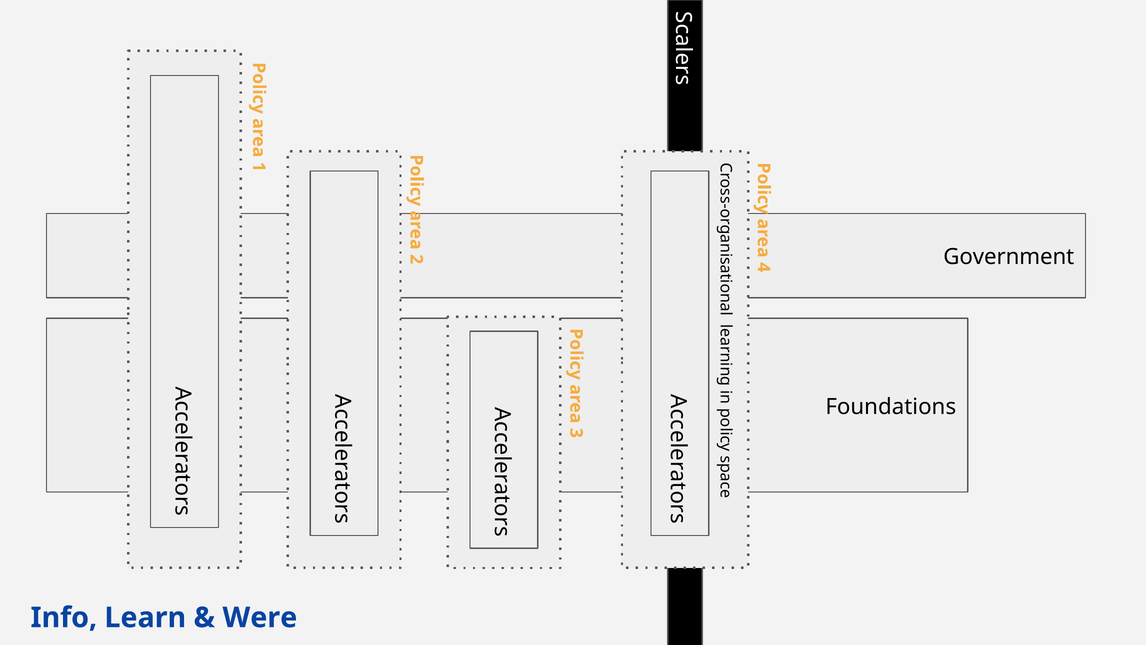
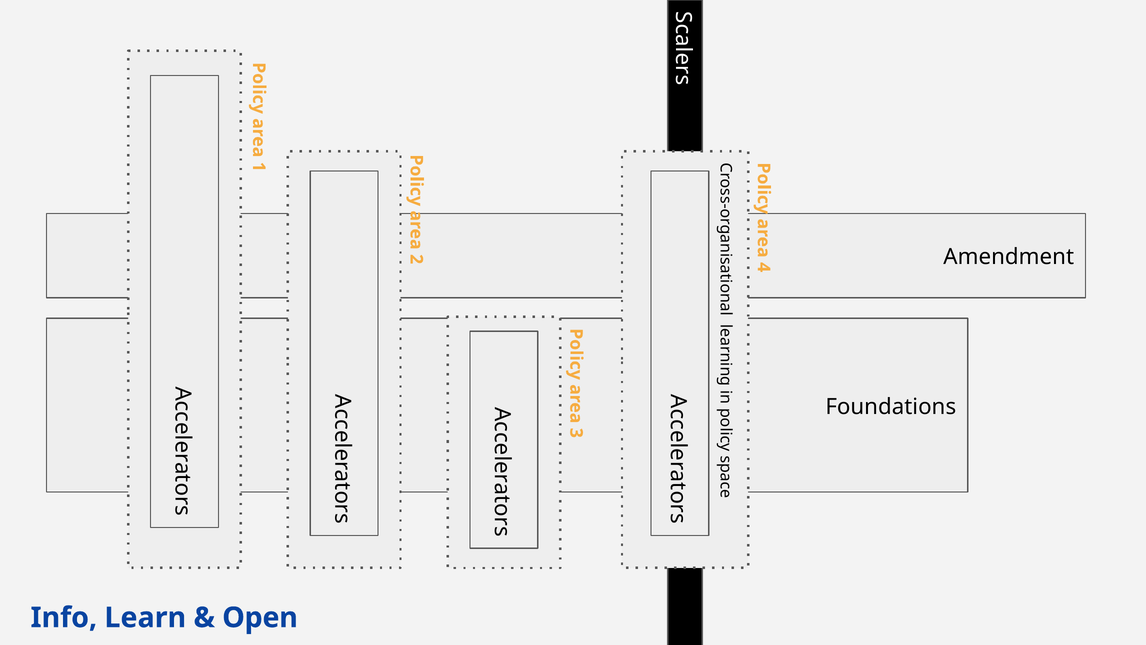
Government: Government -> Amendment
Were: Were -> Open
